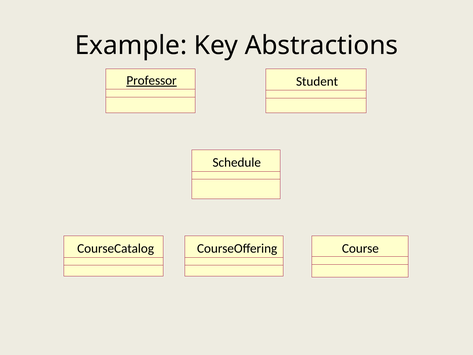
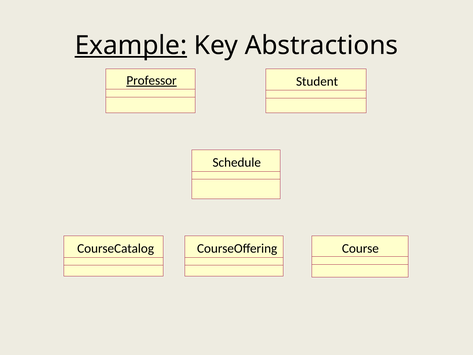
Example underline: none -> present
